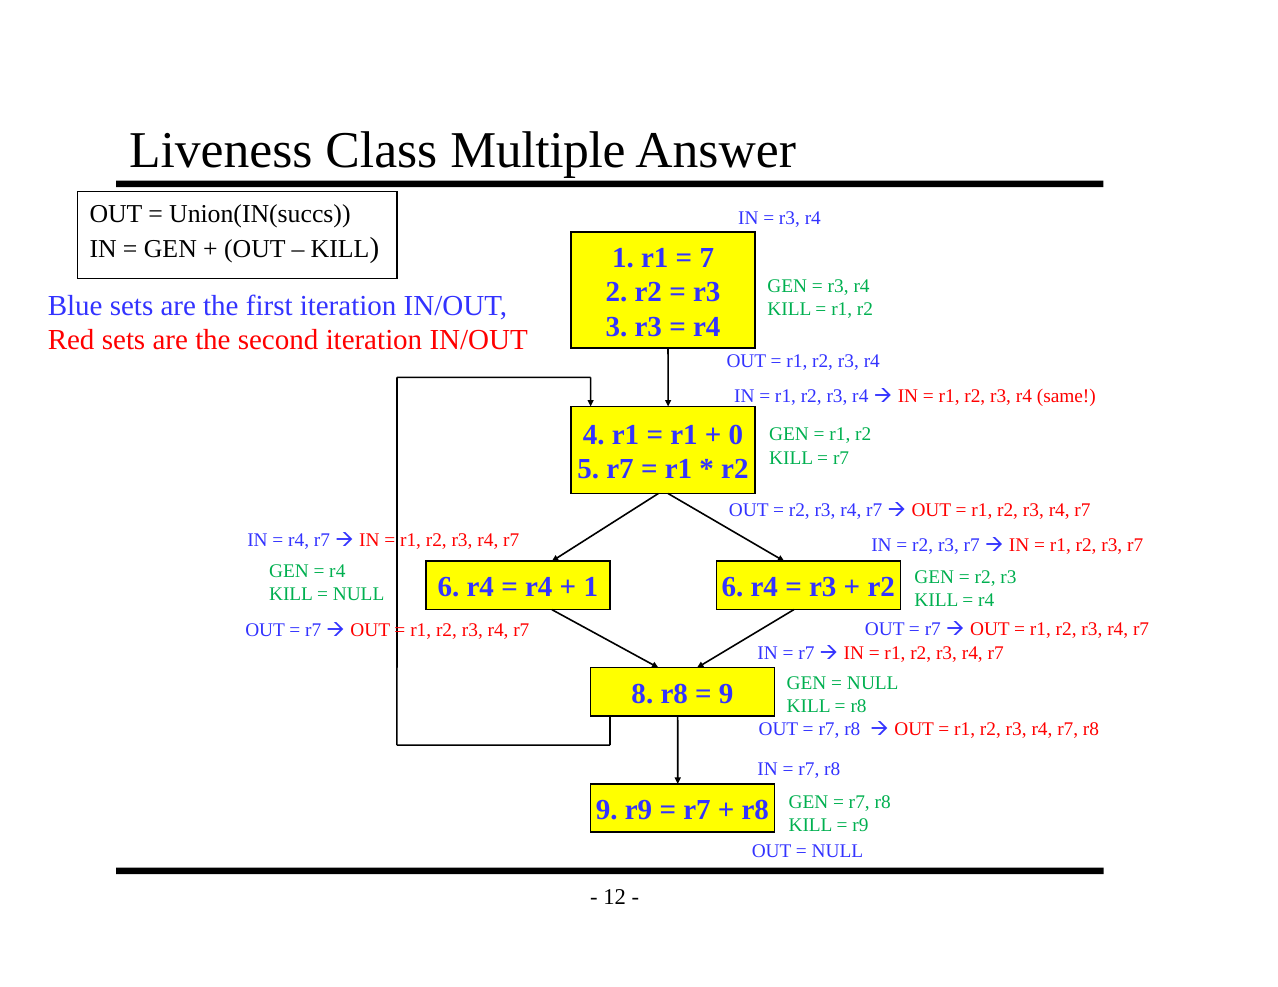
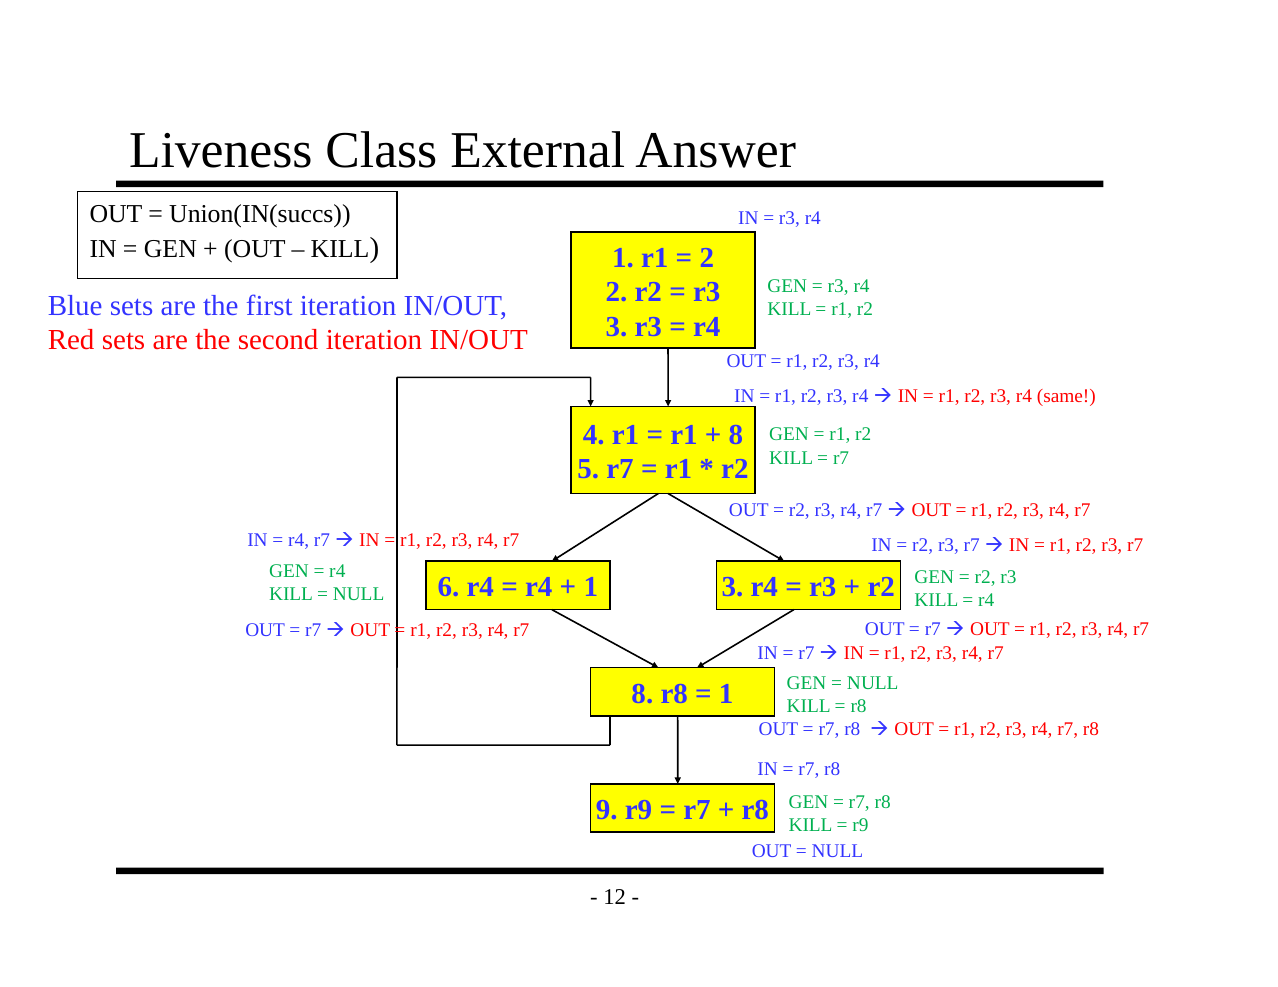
Multiple: Multiple -> External
7 at (707, 258): 7 -> 2
0 at (736, 435): 0 -> 8
1 6: 6 -> 3
9 at (726, 694): 9 -> 1
